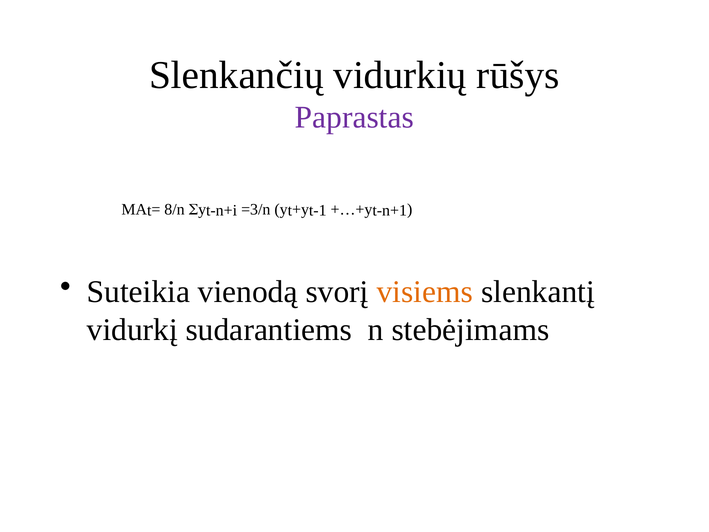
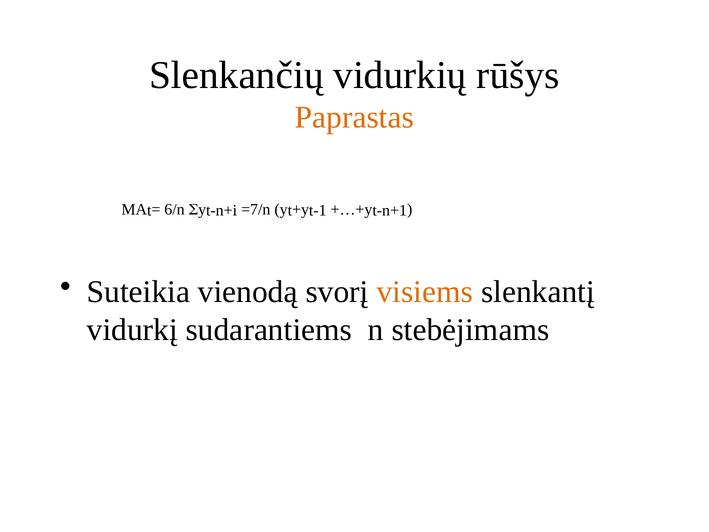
Paprastas colour: purple -> orange
8/n: 8/n -> 6/n
=3/n: =3/n -> =7/n
